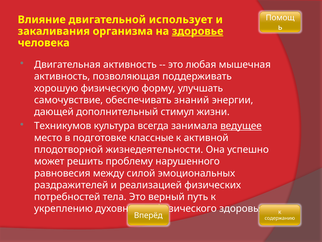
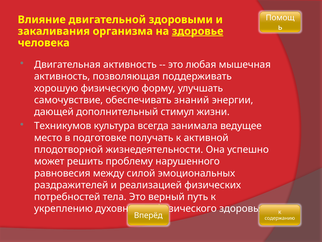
использует: использует -> здоровыми
ведущее underline: present -> none
классные: классные -> получать
